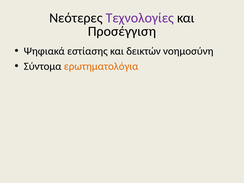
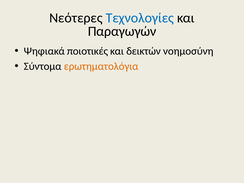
Τεχνολογίες colour: purple -> blue
Προσέγγιση: Προσέγγιση -> Παραγωγών
εστίασης: εστίασης -> ποιοτικές
